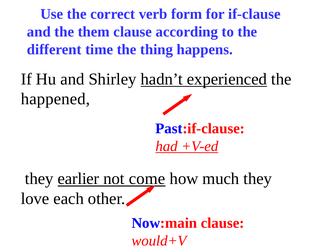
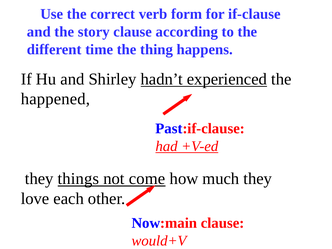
them: them -> story
earlier: earlier -> things
